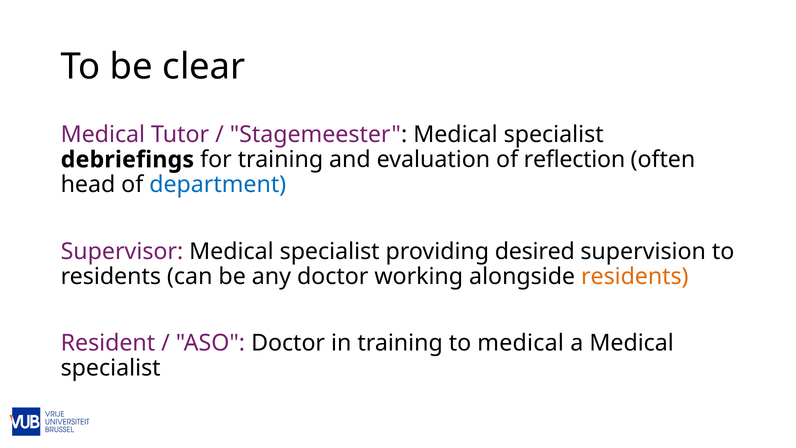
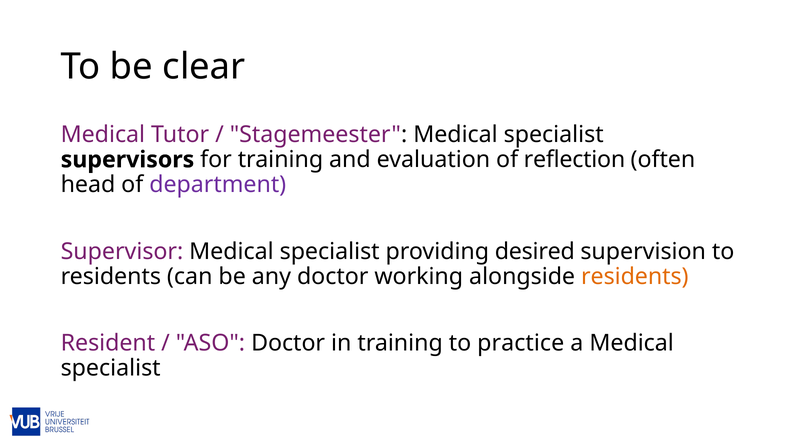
debriefings: debriefings -> supervisors
department colour: blue -> purple
to medical: medical -> practice
